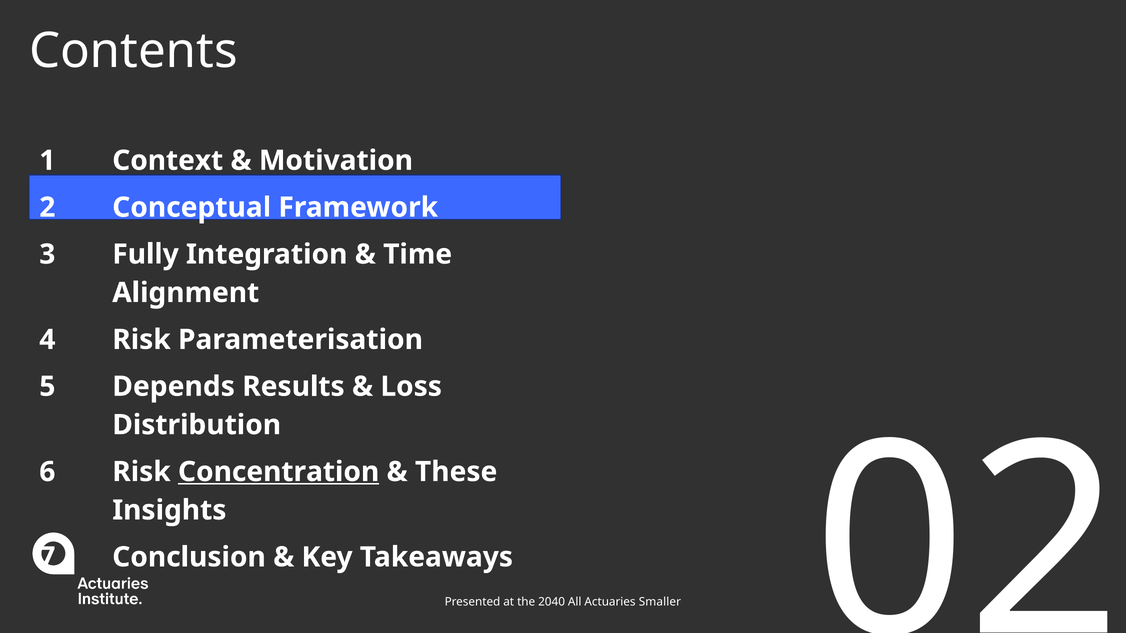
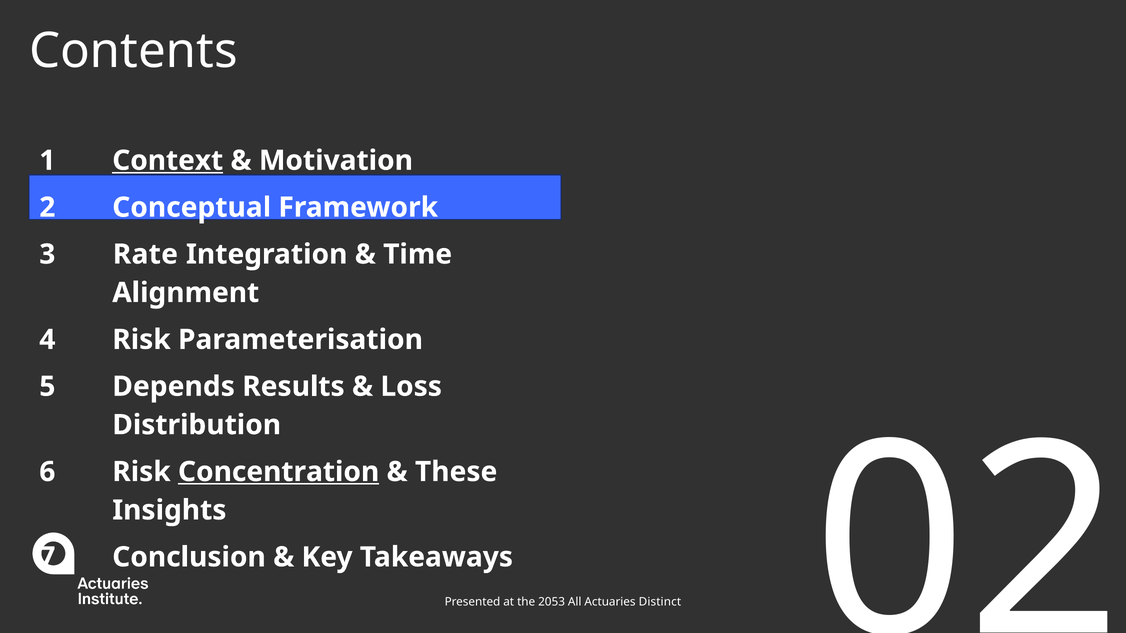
Context underline: none -> present
Fully: Fully -> Rate
2040: 2040 -> 2053
Smaller: Smaller -> Distinct
